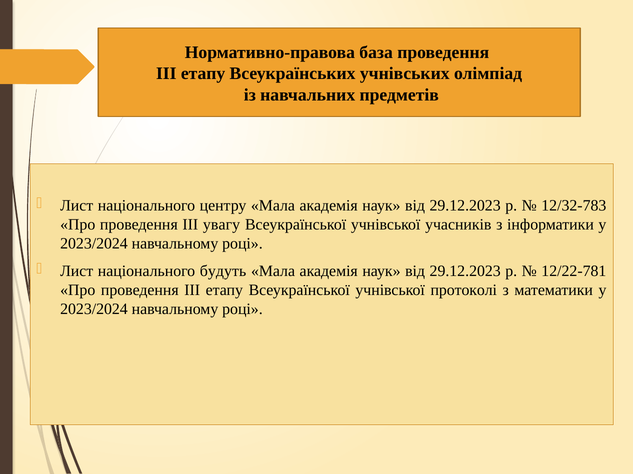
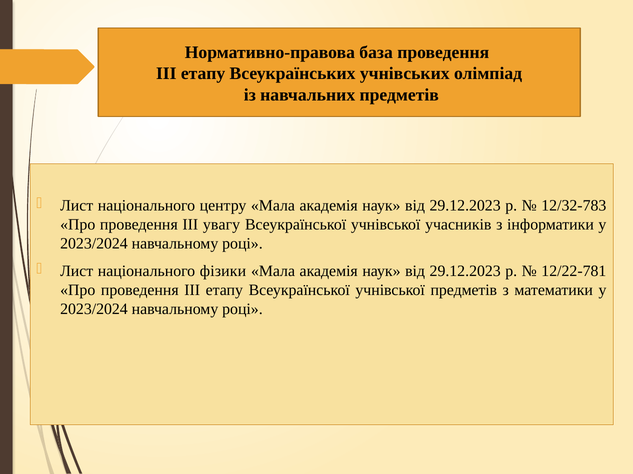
будуть: будуть -> фізики
учнівської протоколі: протоколі -> предметів
